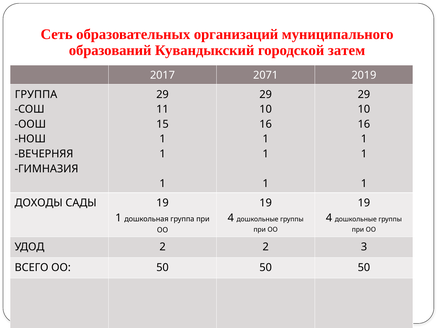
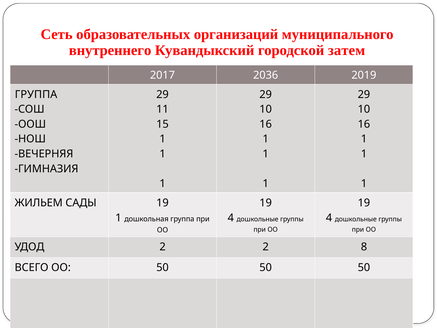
образований: образований -> внутреннего
2071: 2071 -> 2036
ДОХОДЫ: ДОХОДЫ -> ЖИЛЬЕМ
3: 3 -> 8
